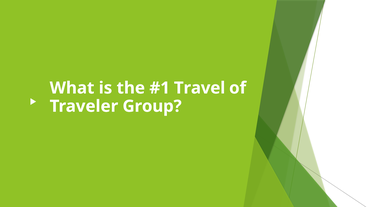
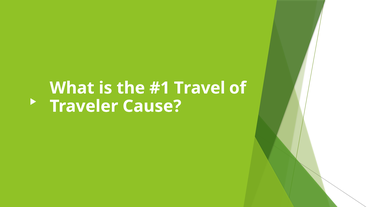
Group: Group -> Cause
